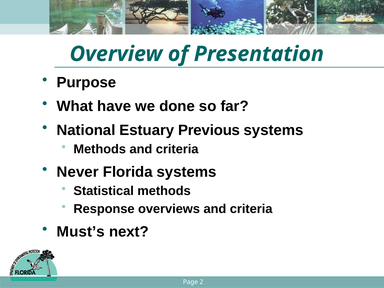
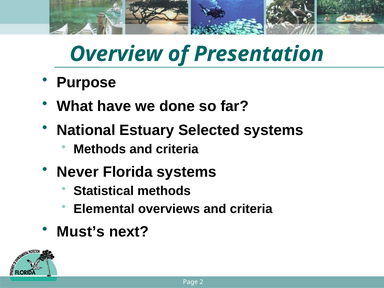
Previous: Previous -> Selected
Response: Response -> Elemental
